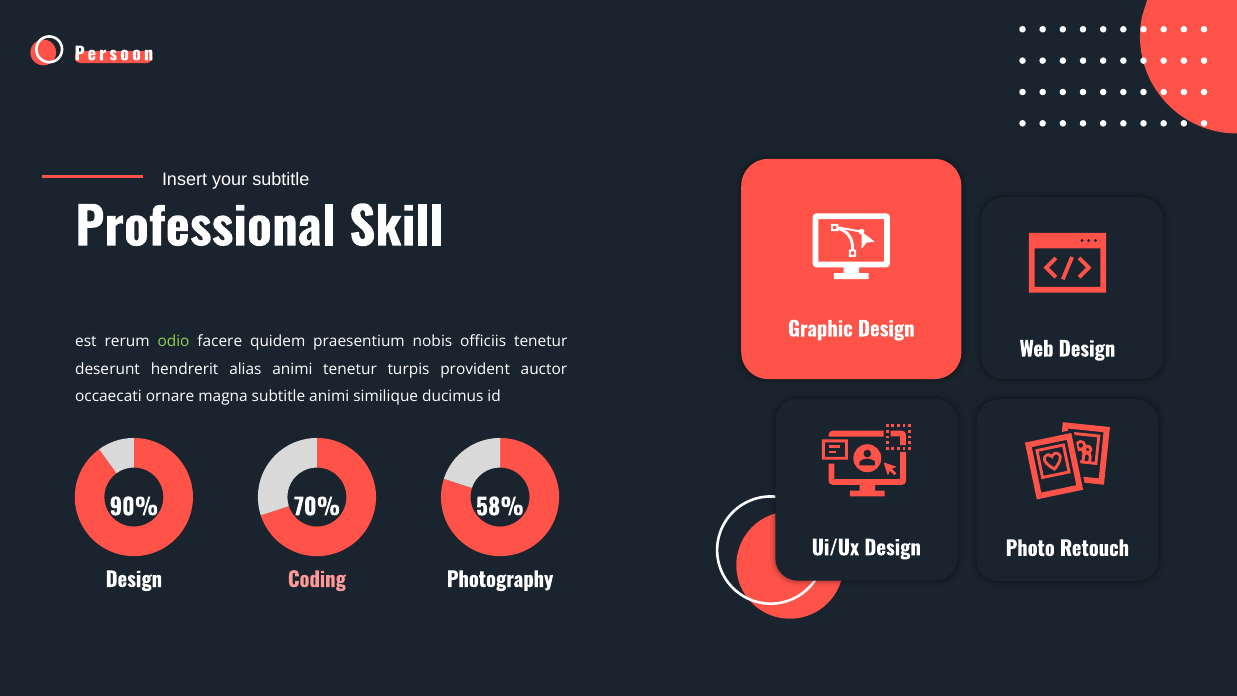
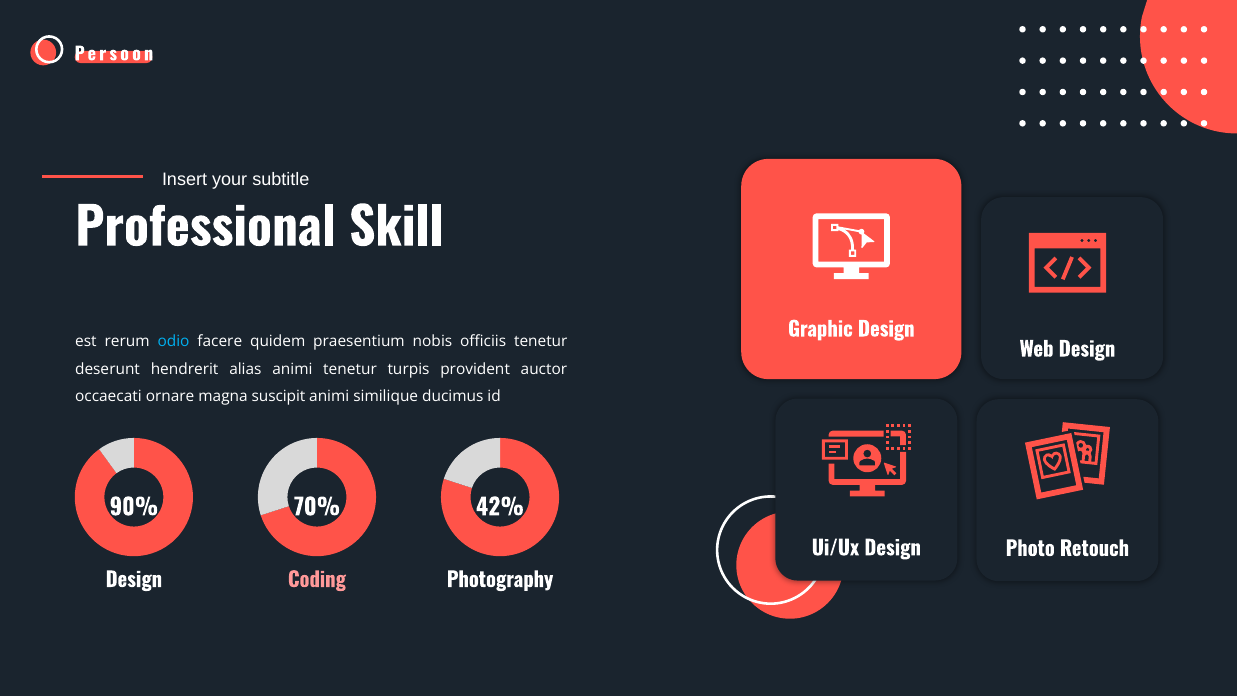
odio colour: light green -> light blue
magna subtitle: subtitle -> suscipit
58%: 58% -> 42%
